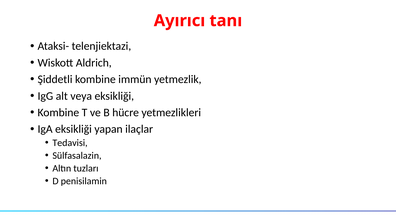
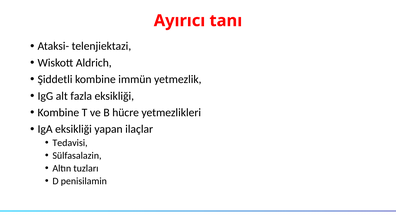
veya: veya -> fazla
